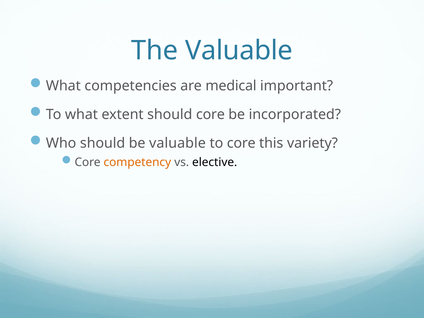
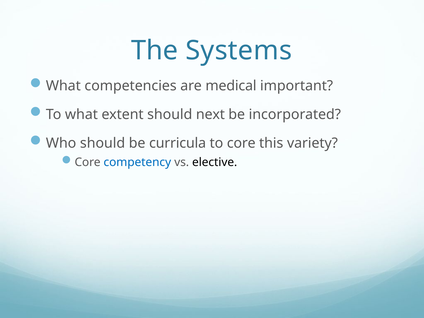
The Valuable: Valuable -> Systems
should core: core -> next
be valuable: valuable -> curricula
competency colour: orange -> blue
